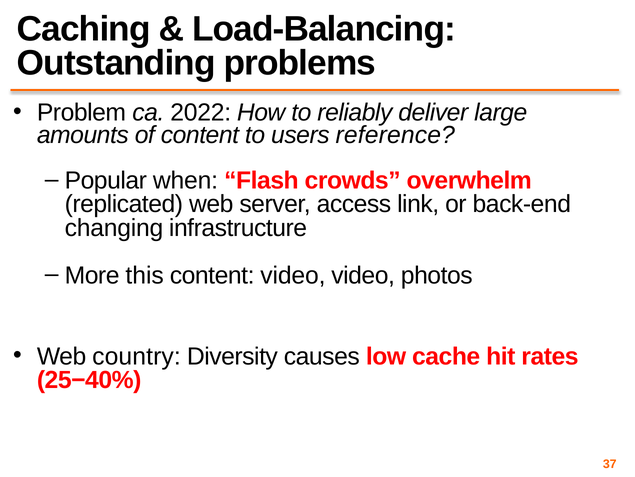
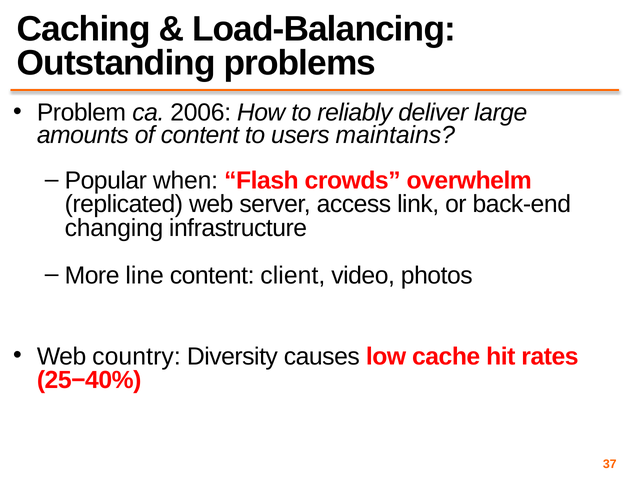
2022: 2022 -> 2006
reference: reference -> maintains
this: this -> line
content video: video -> client
